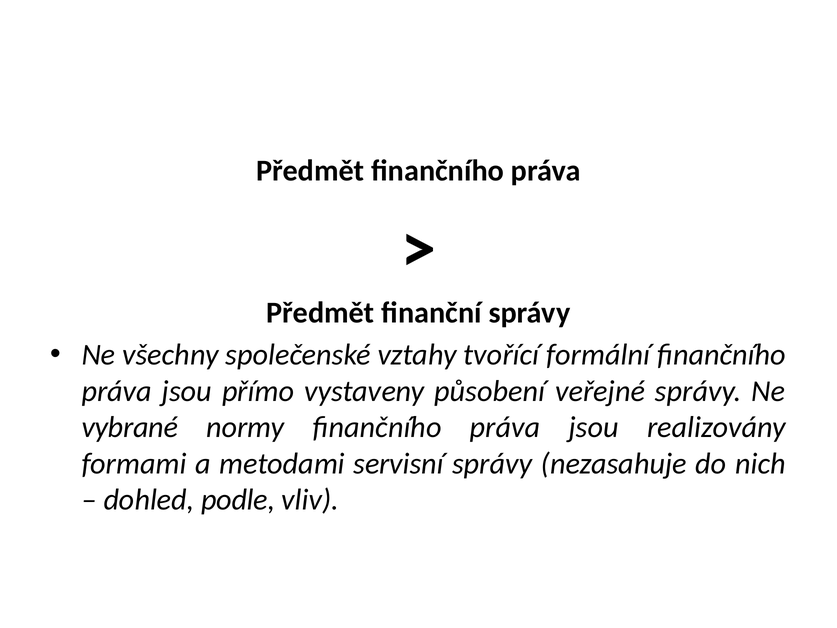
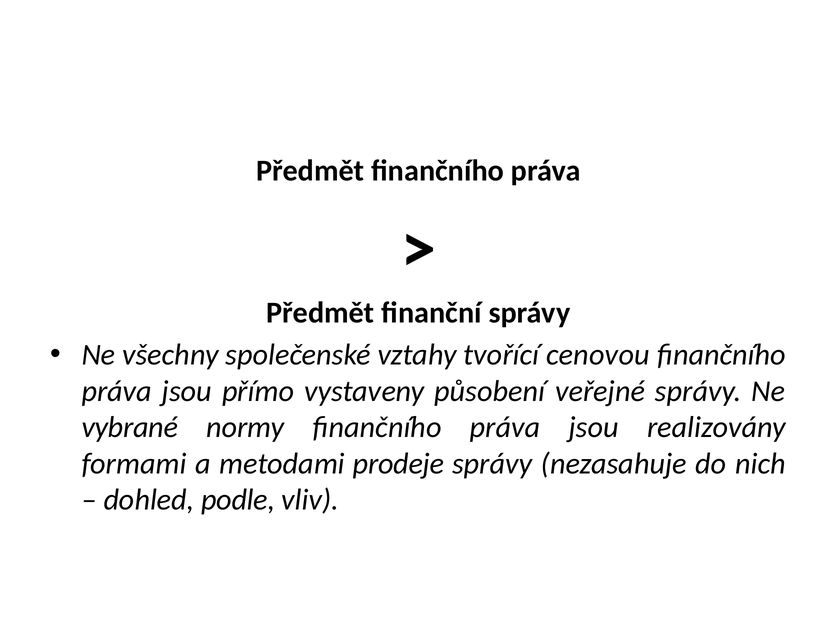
formální: formální -> cenovou
servisní: servisní -> prodeje
